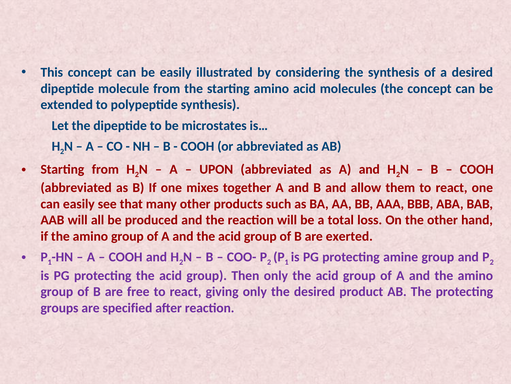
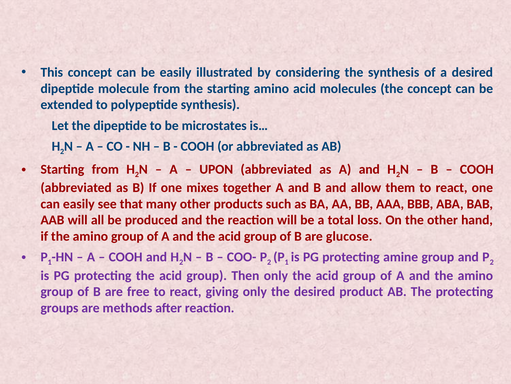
exerted: exerted -> glucose
specified: specified -> methods
